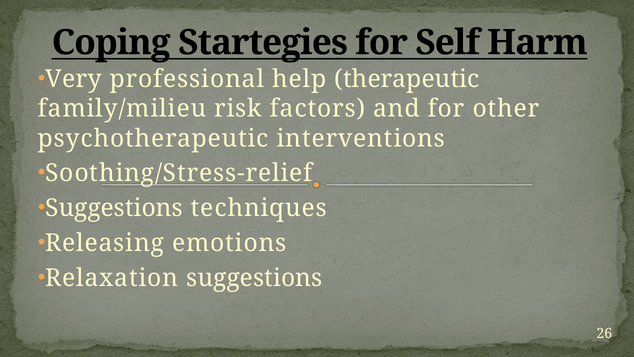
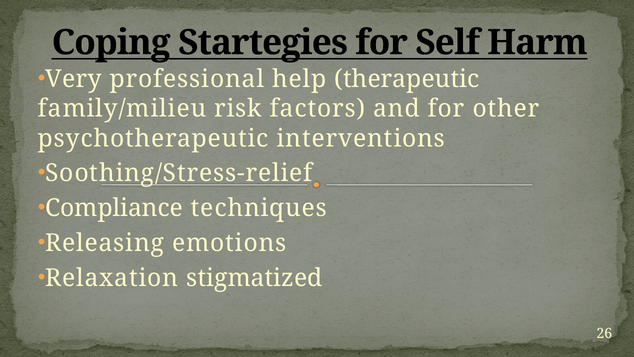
Suggestions at (114, 208): Suggestions -> Compliance
Relaxation suggestions: suggestions -> stigmatized
